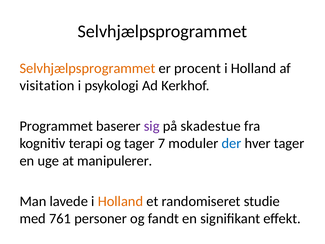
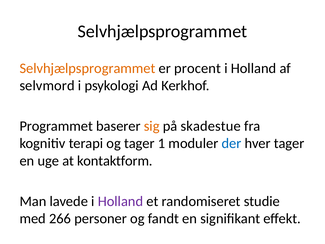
visitation: visitation -> selvmord
sig colour: purple -> orange
7: 7 -> 1
manipulerer: manipulerer -> kontaktform
Holland at (120, 201) colour: orange -> purple
761: 761 -> 266
